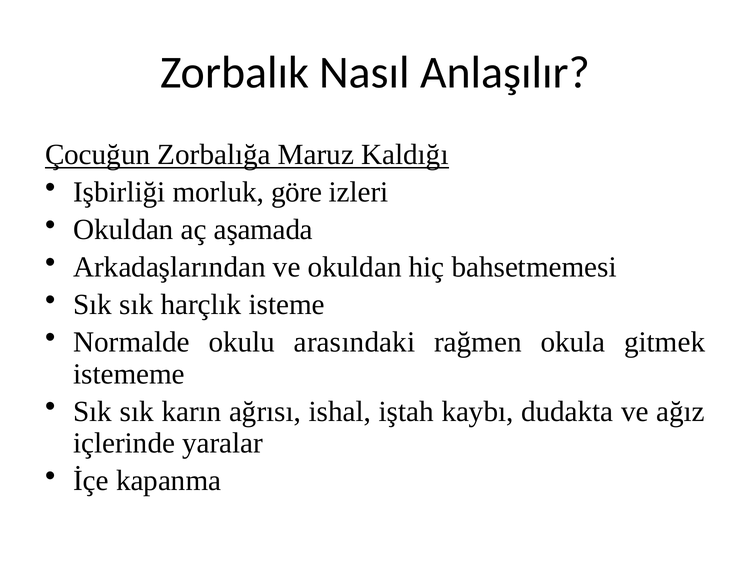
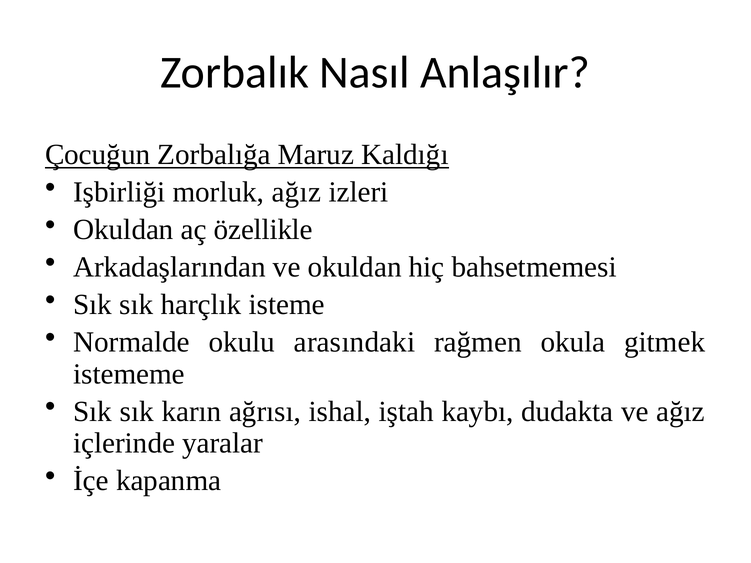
morluk göre: göre -> ağız
aşamada: aşamada -> özellikle
